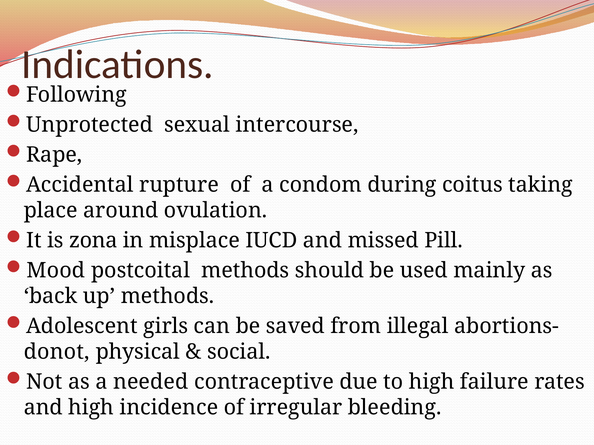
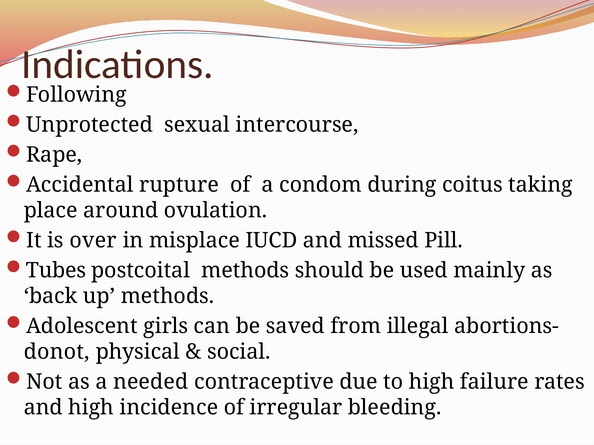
zona: zona -> over
Mood: Mood -> Tubes
